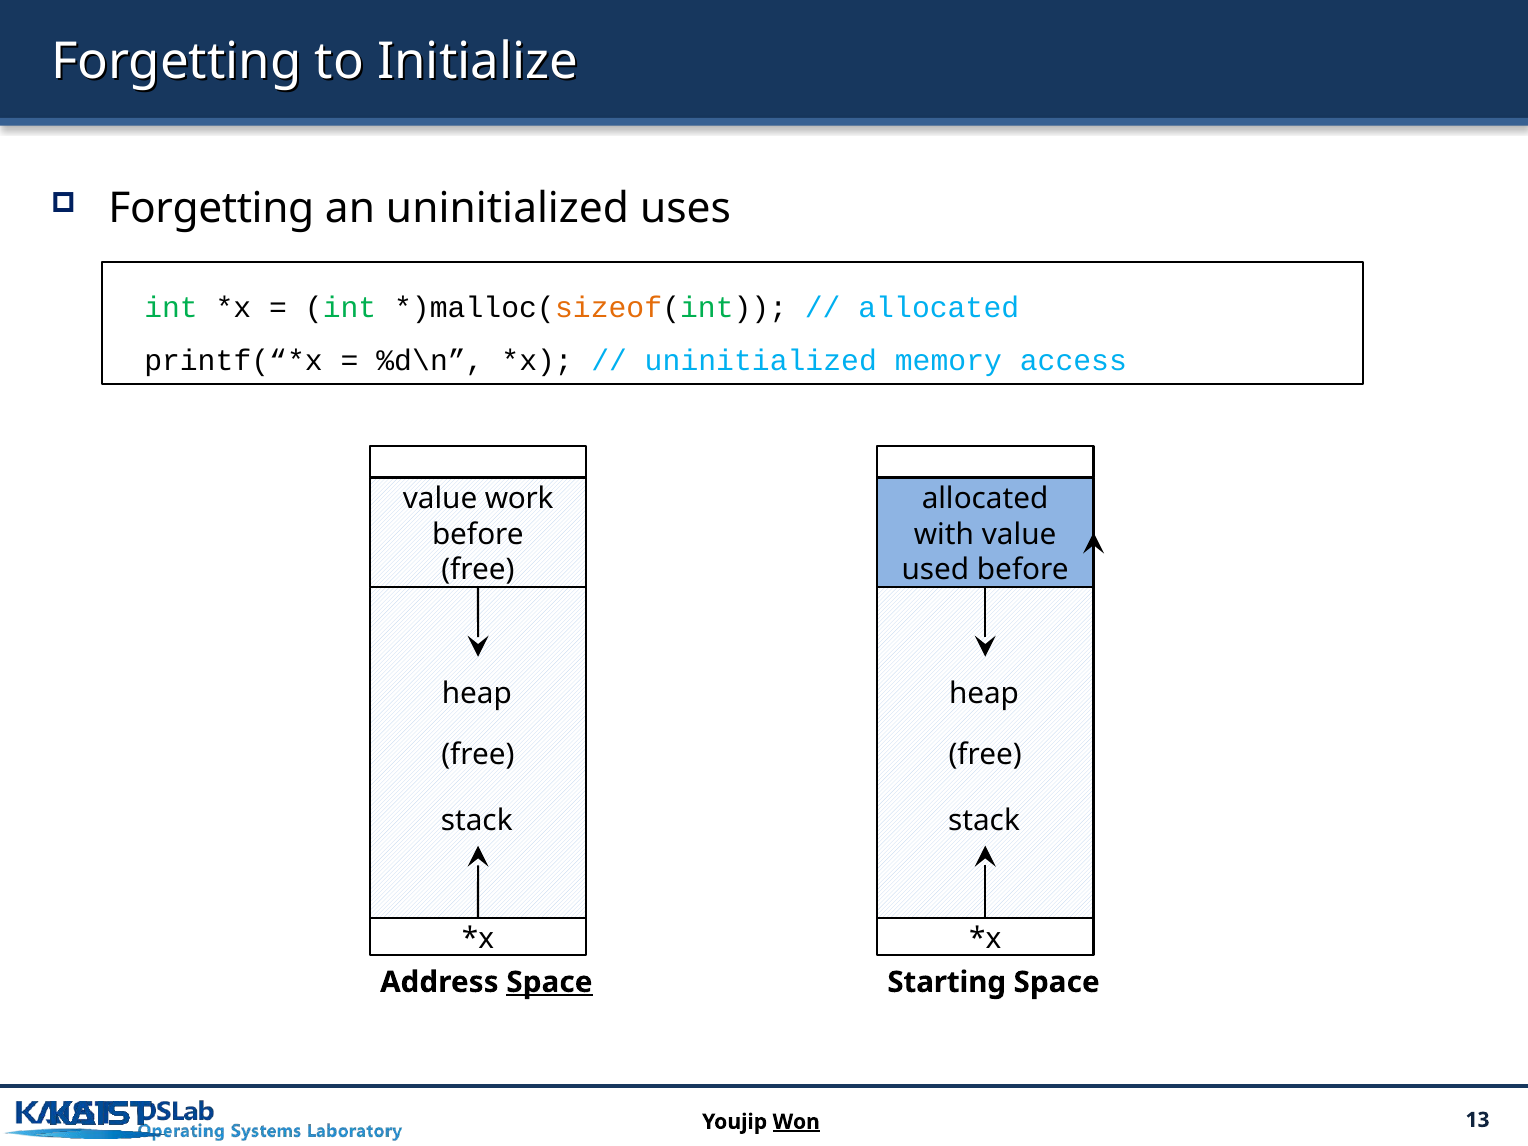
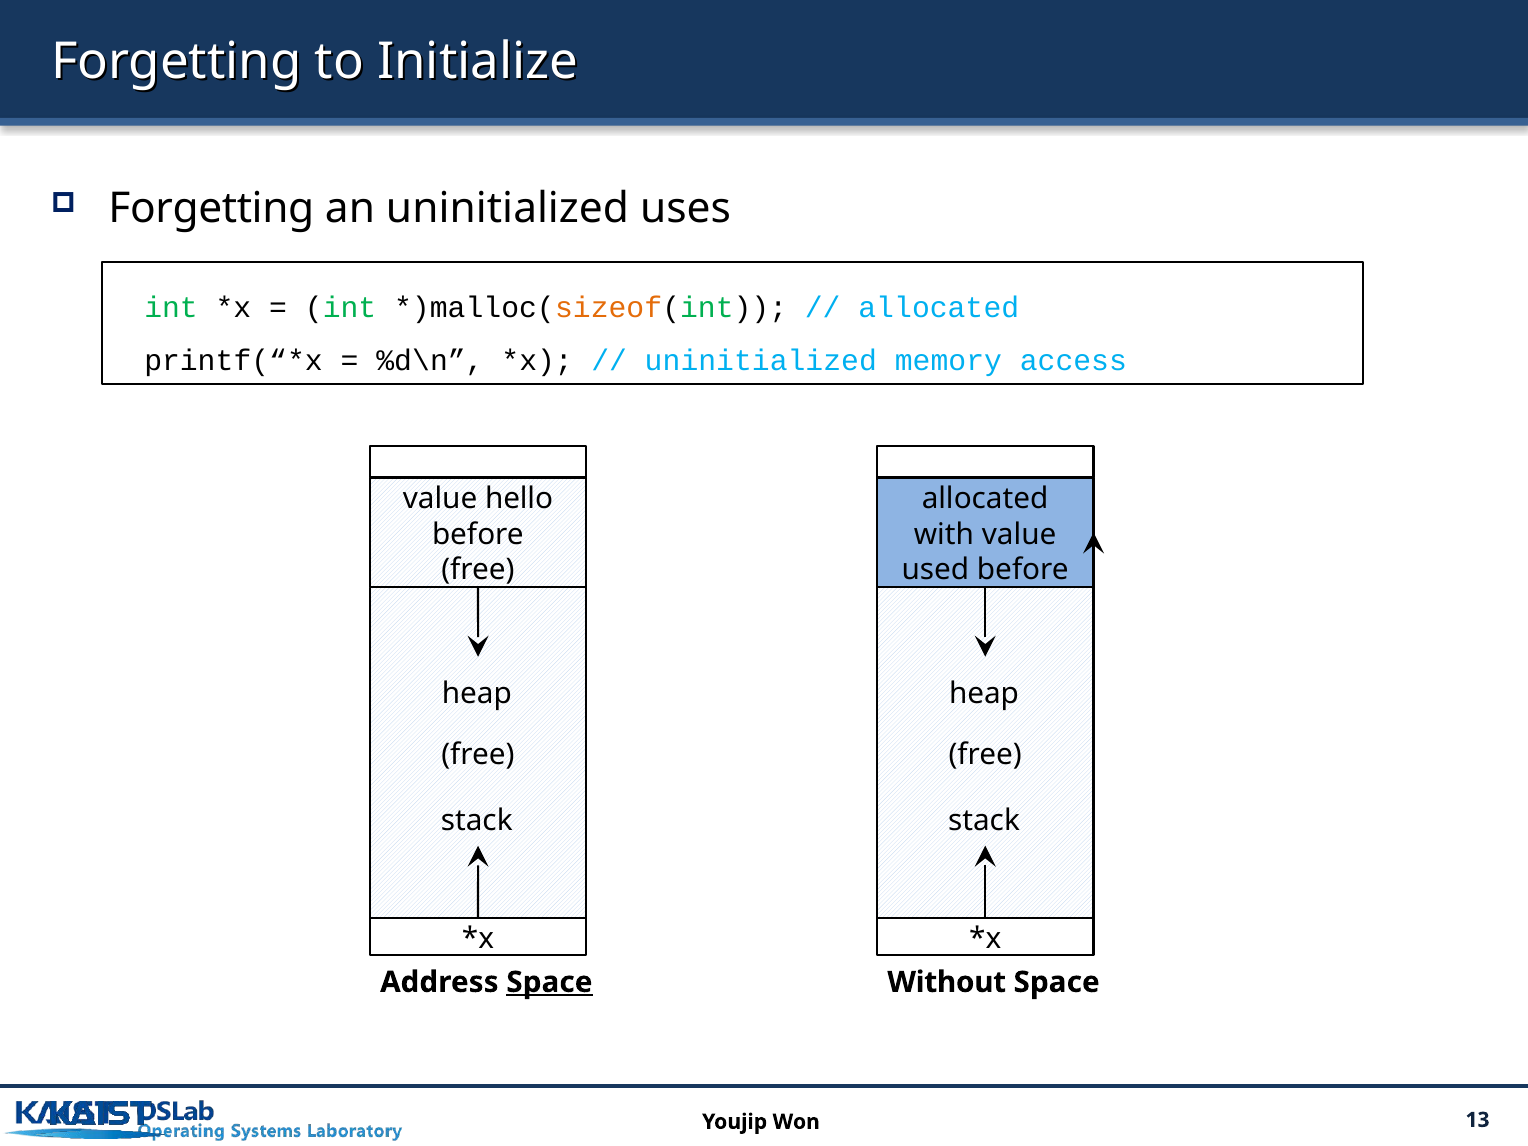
work: work -> hello
Starting: Starting -> Without
Won underline: present -> none
